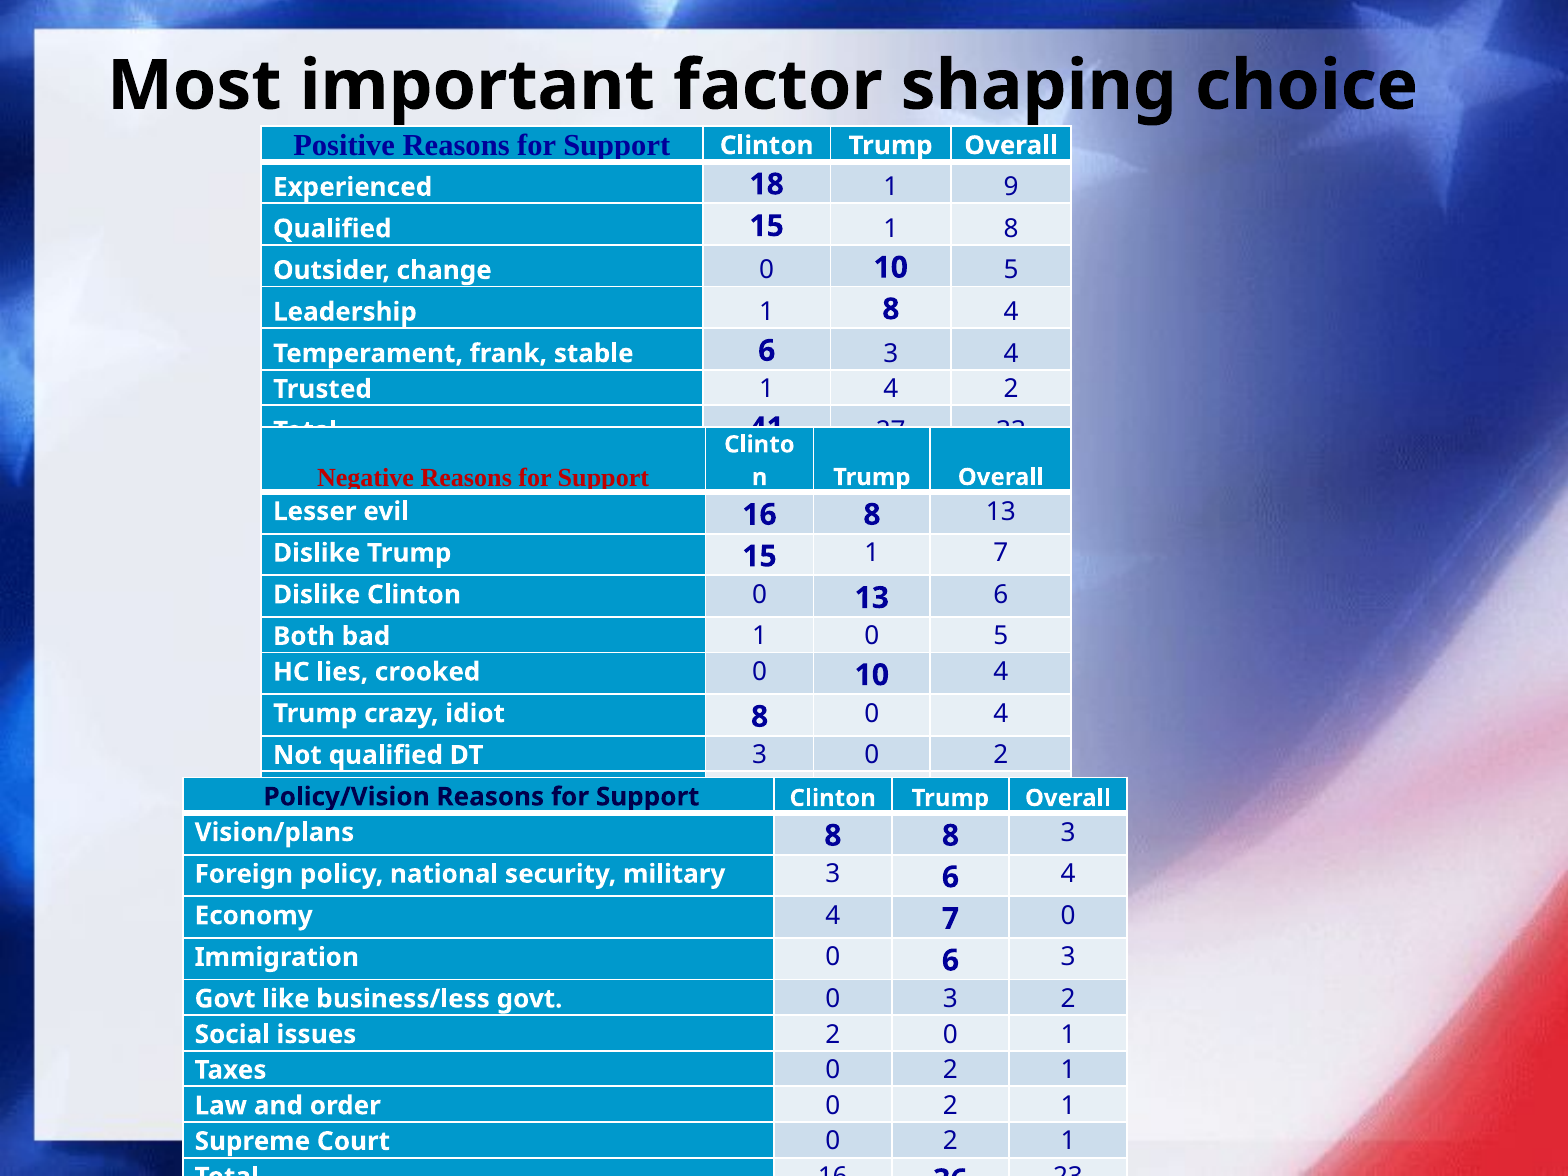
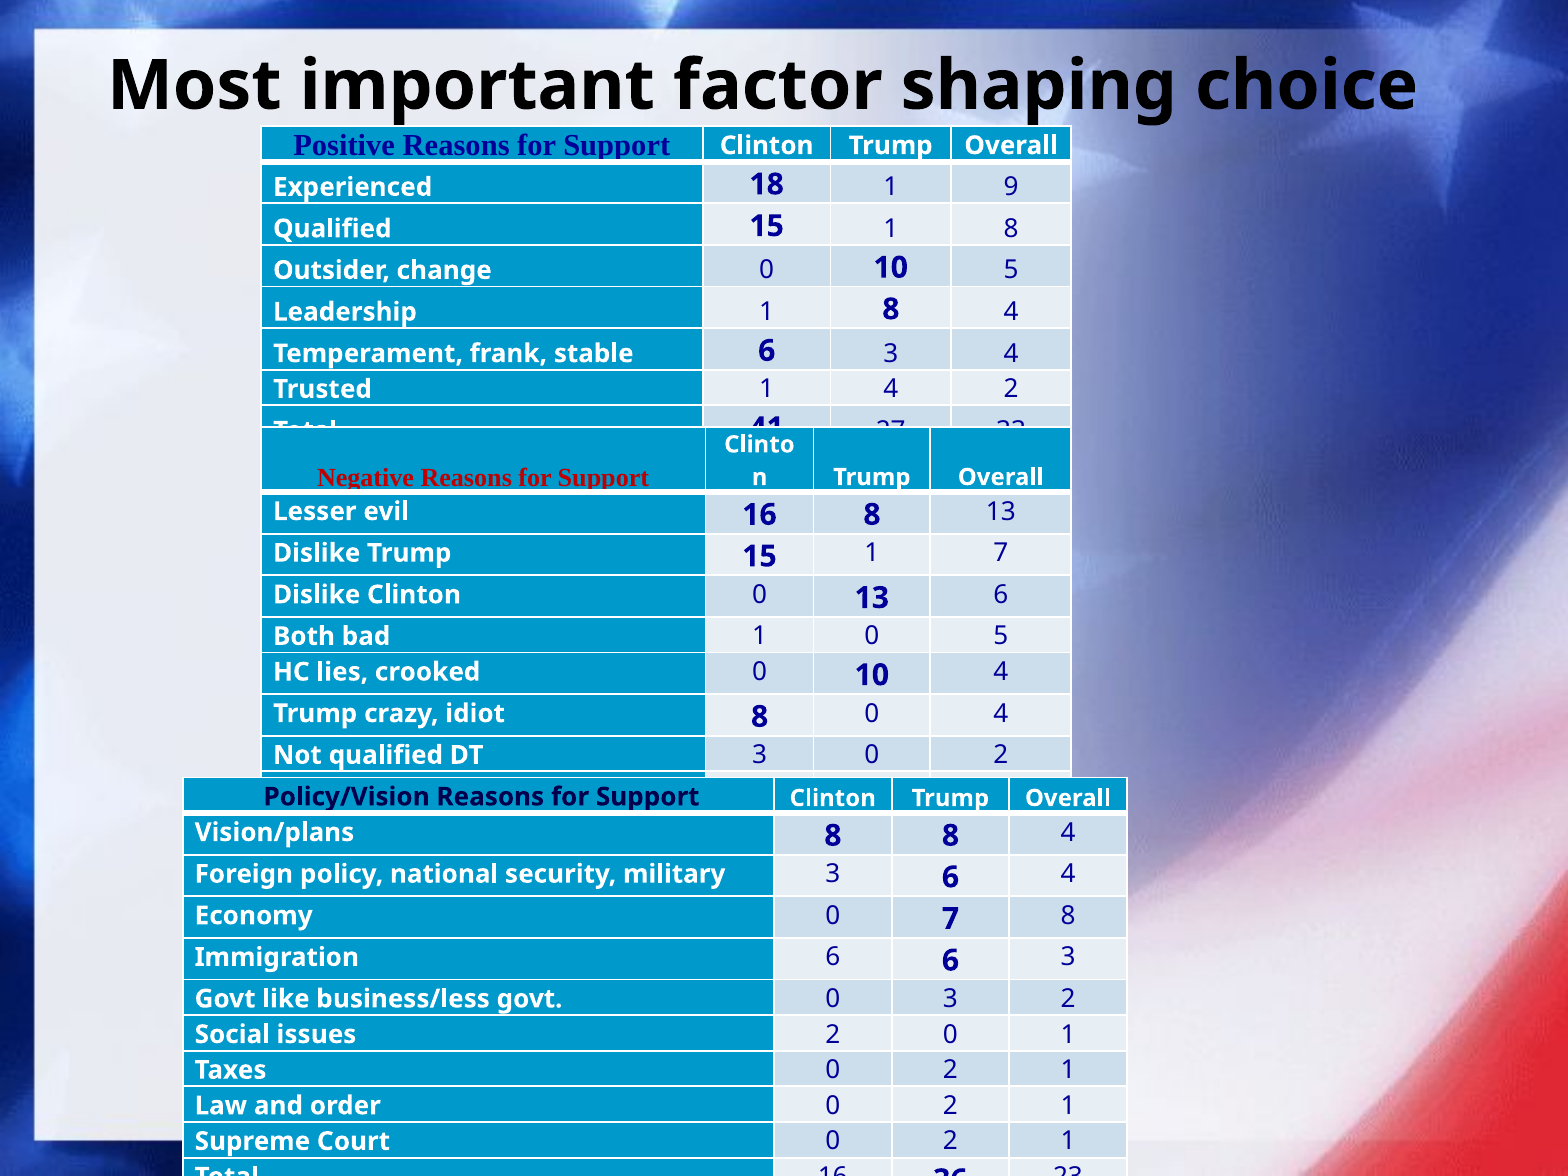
3 at (1068, 832): 3 -> 4
Economy 4: 4 -> 0
0 at (1068, 916): 0 -> 8
Immigration 0: 0 -> 6
